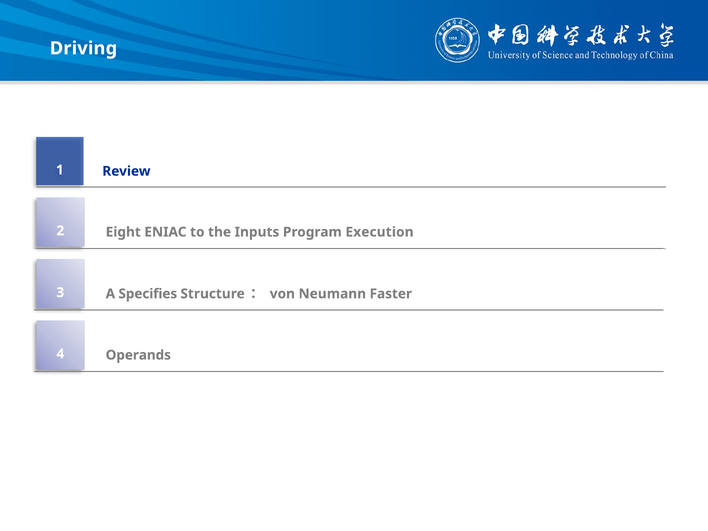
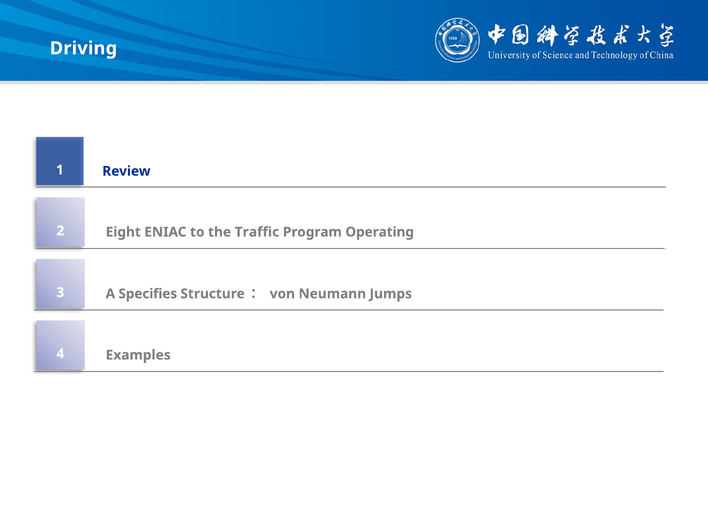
Inputs: Inputs -> Traffic
Execution: Execution -> Operating
Faster: Faster -> Jumps
Operands: Operands -> Examples
